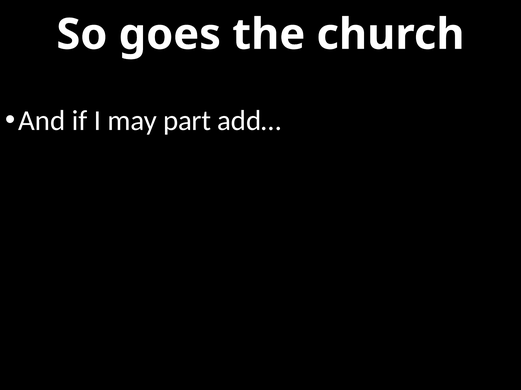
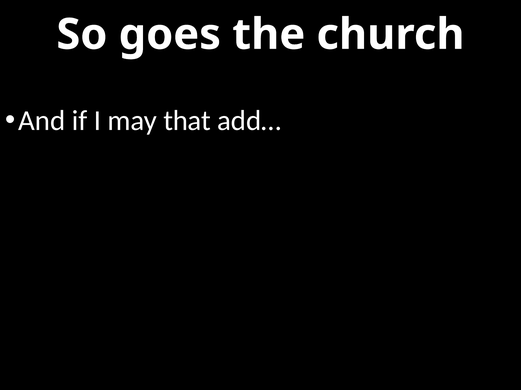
part: part -> that
